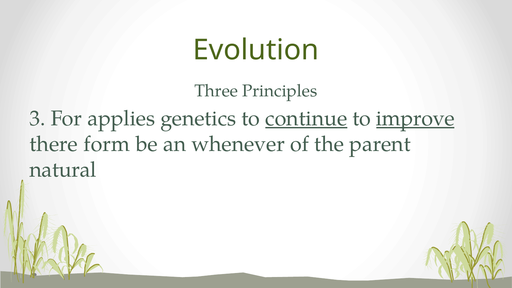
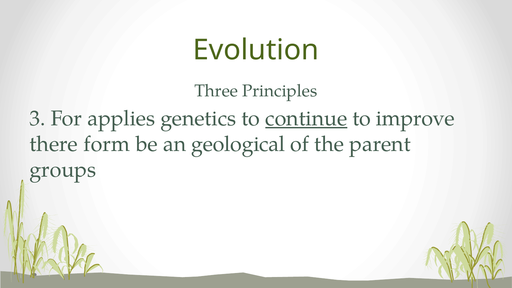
improve underline: present -> none
whenever: whenever -> geological
natural: natural -> groups
